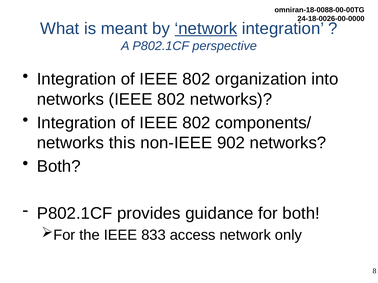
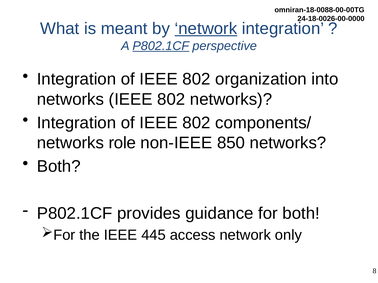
P802.1CF at (161, 46) underline: none -> present
this: this -> role
902: 902 -> 850
833: 833 -> 445
